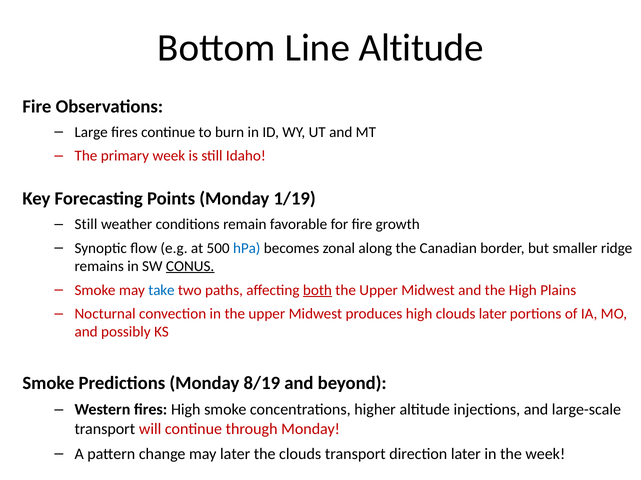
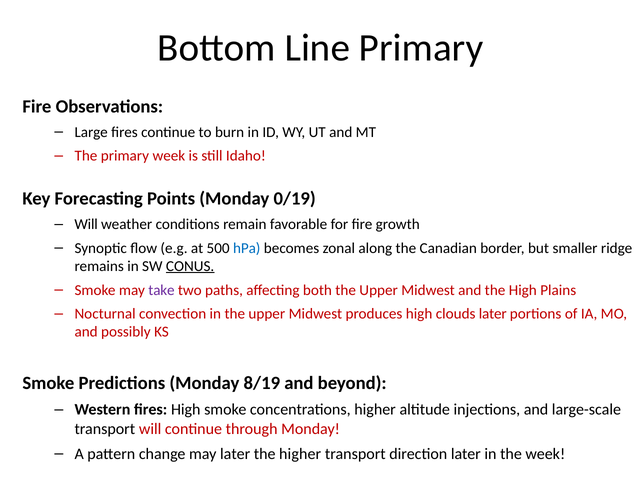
Line Altitude: Altitude -> Primary
1/19: 1/19 -> 0/19
Still at (86, 225): Still -> Will
take colour: blue -> purple
both underline: present -> none
the clouds: clouds -> higher
